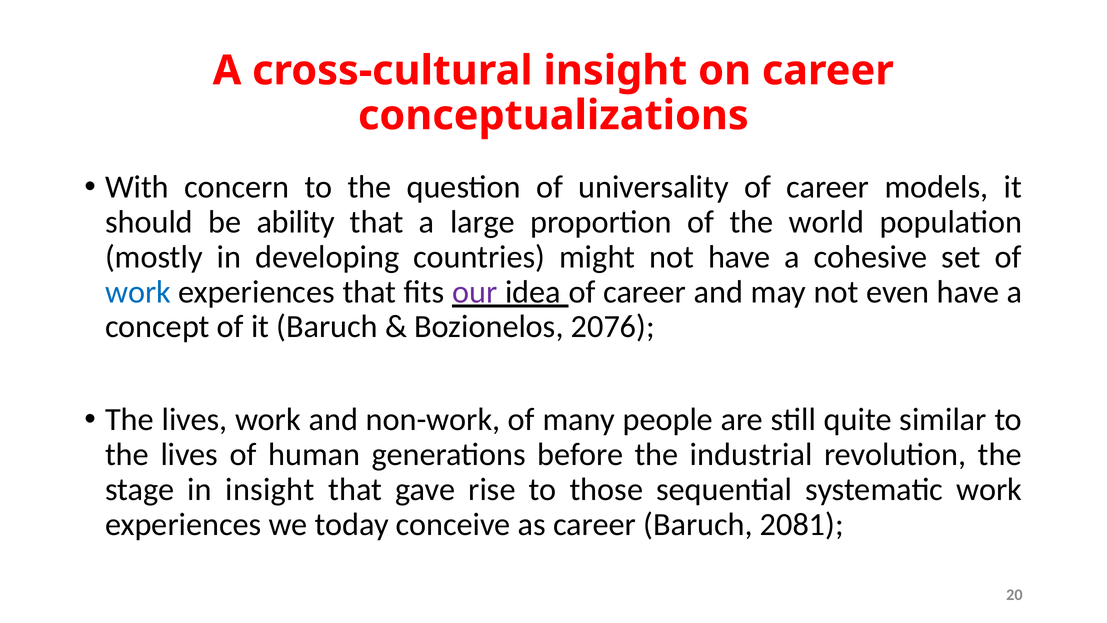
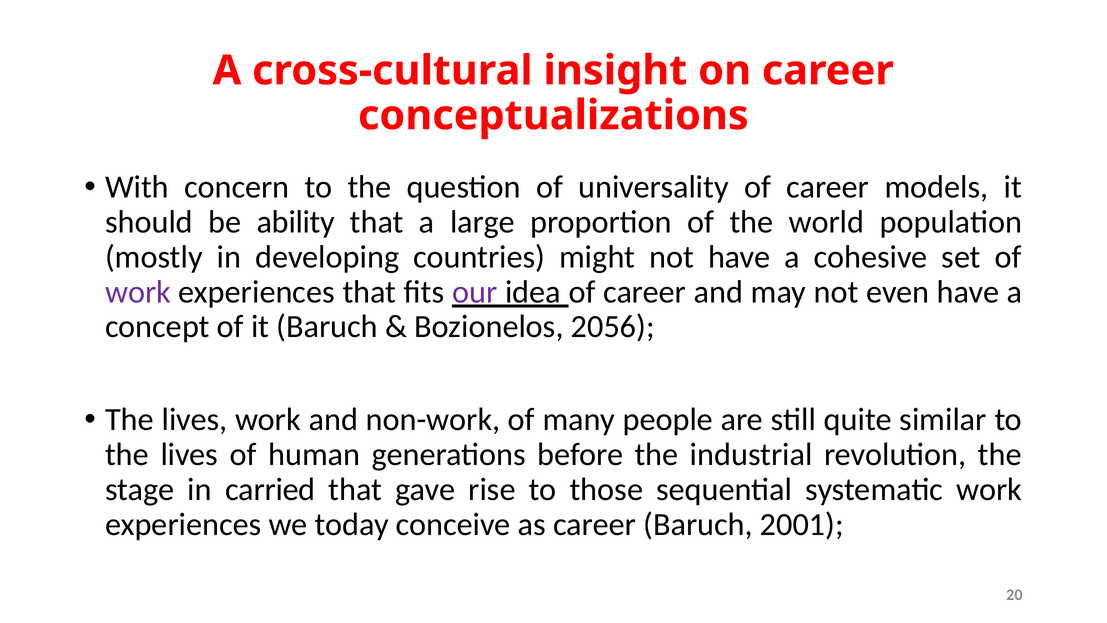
work at (138, 292) colour: blue -> purple
2076: 2076 -> 2056
in insight: insight -> carried
2081: 2081 -> 2001
